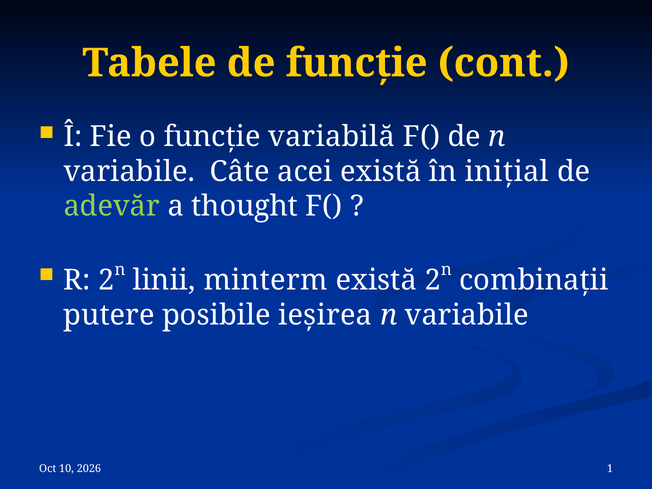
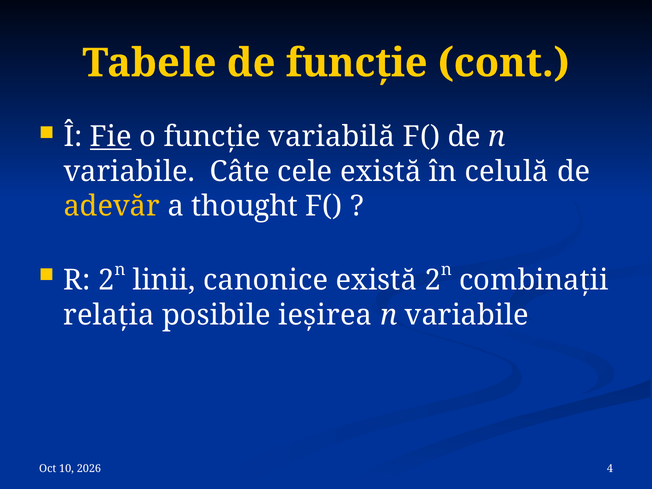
Fie underline: none -> present
acei: acei -> cele
iniţial: iniţial -> celulă
adevăr colour: light green -> yellow
minterm: minterm -> canonice
putere: putere -> relaţia
1: 1 -> 4
